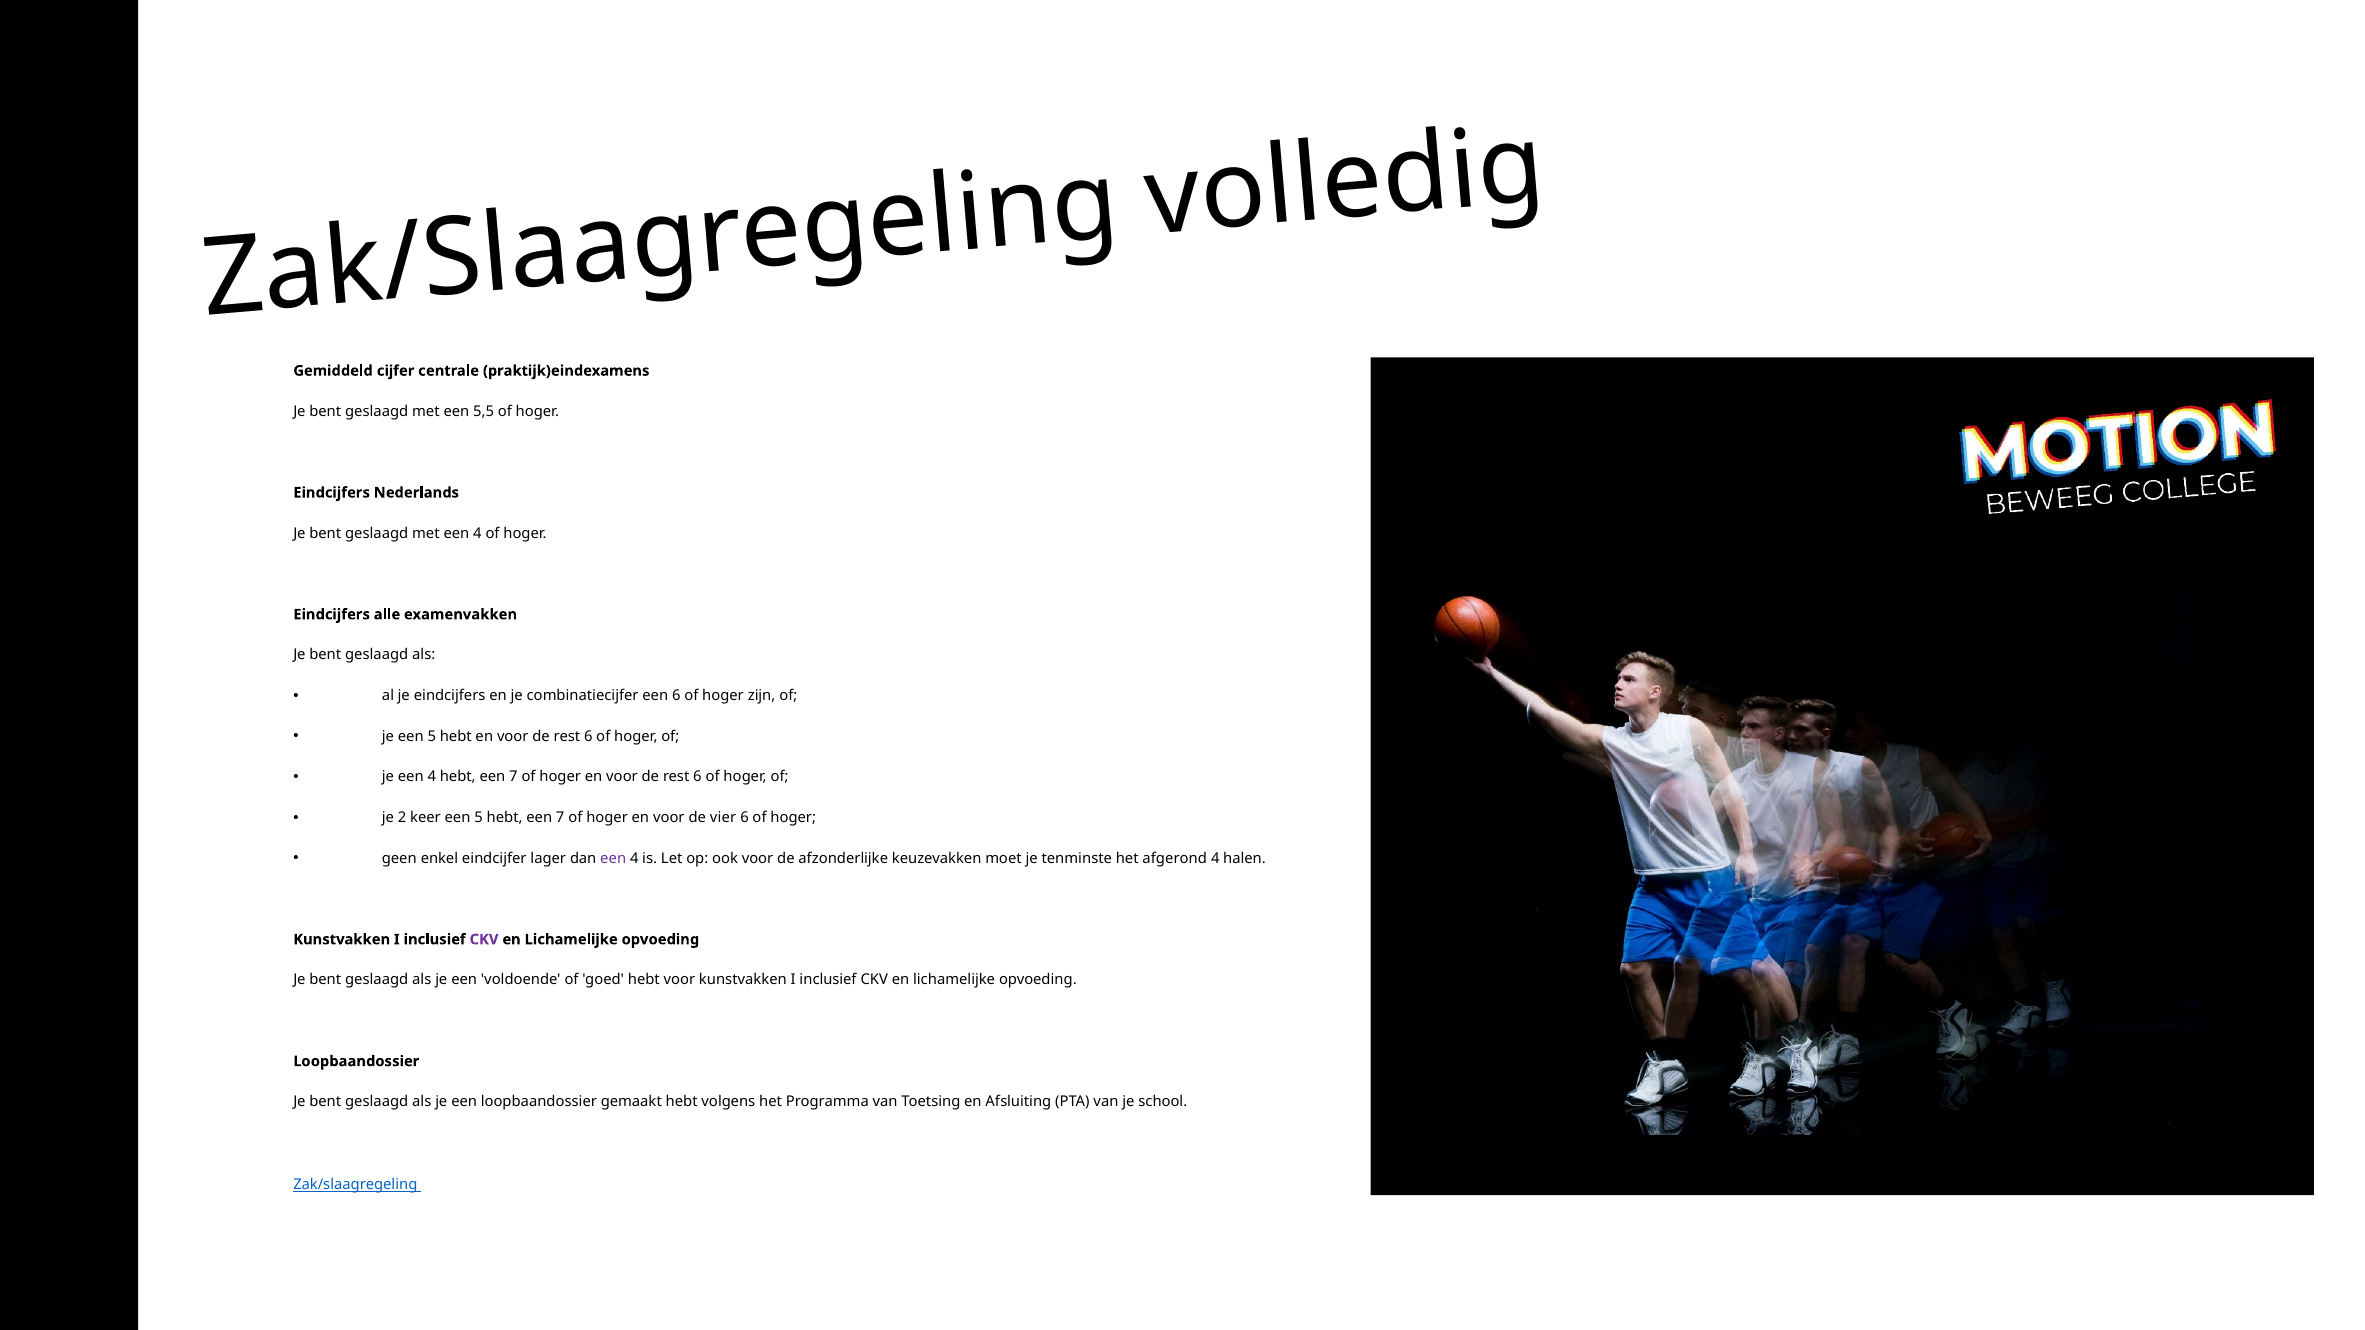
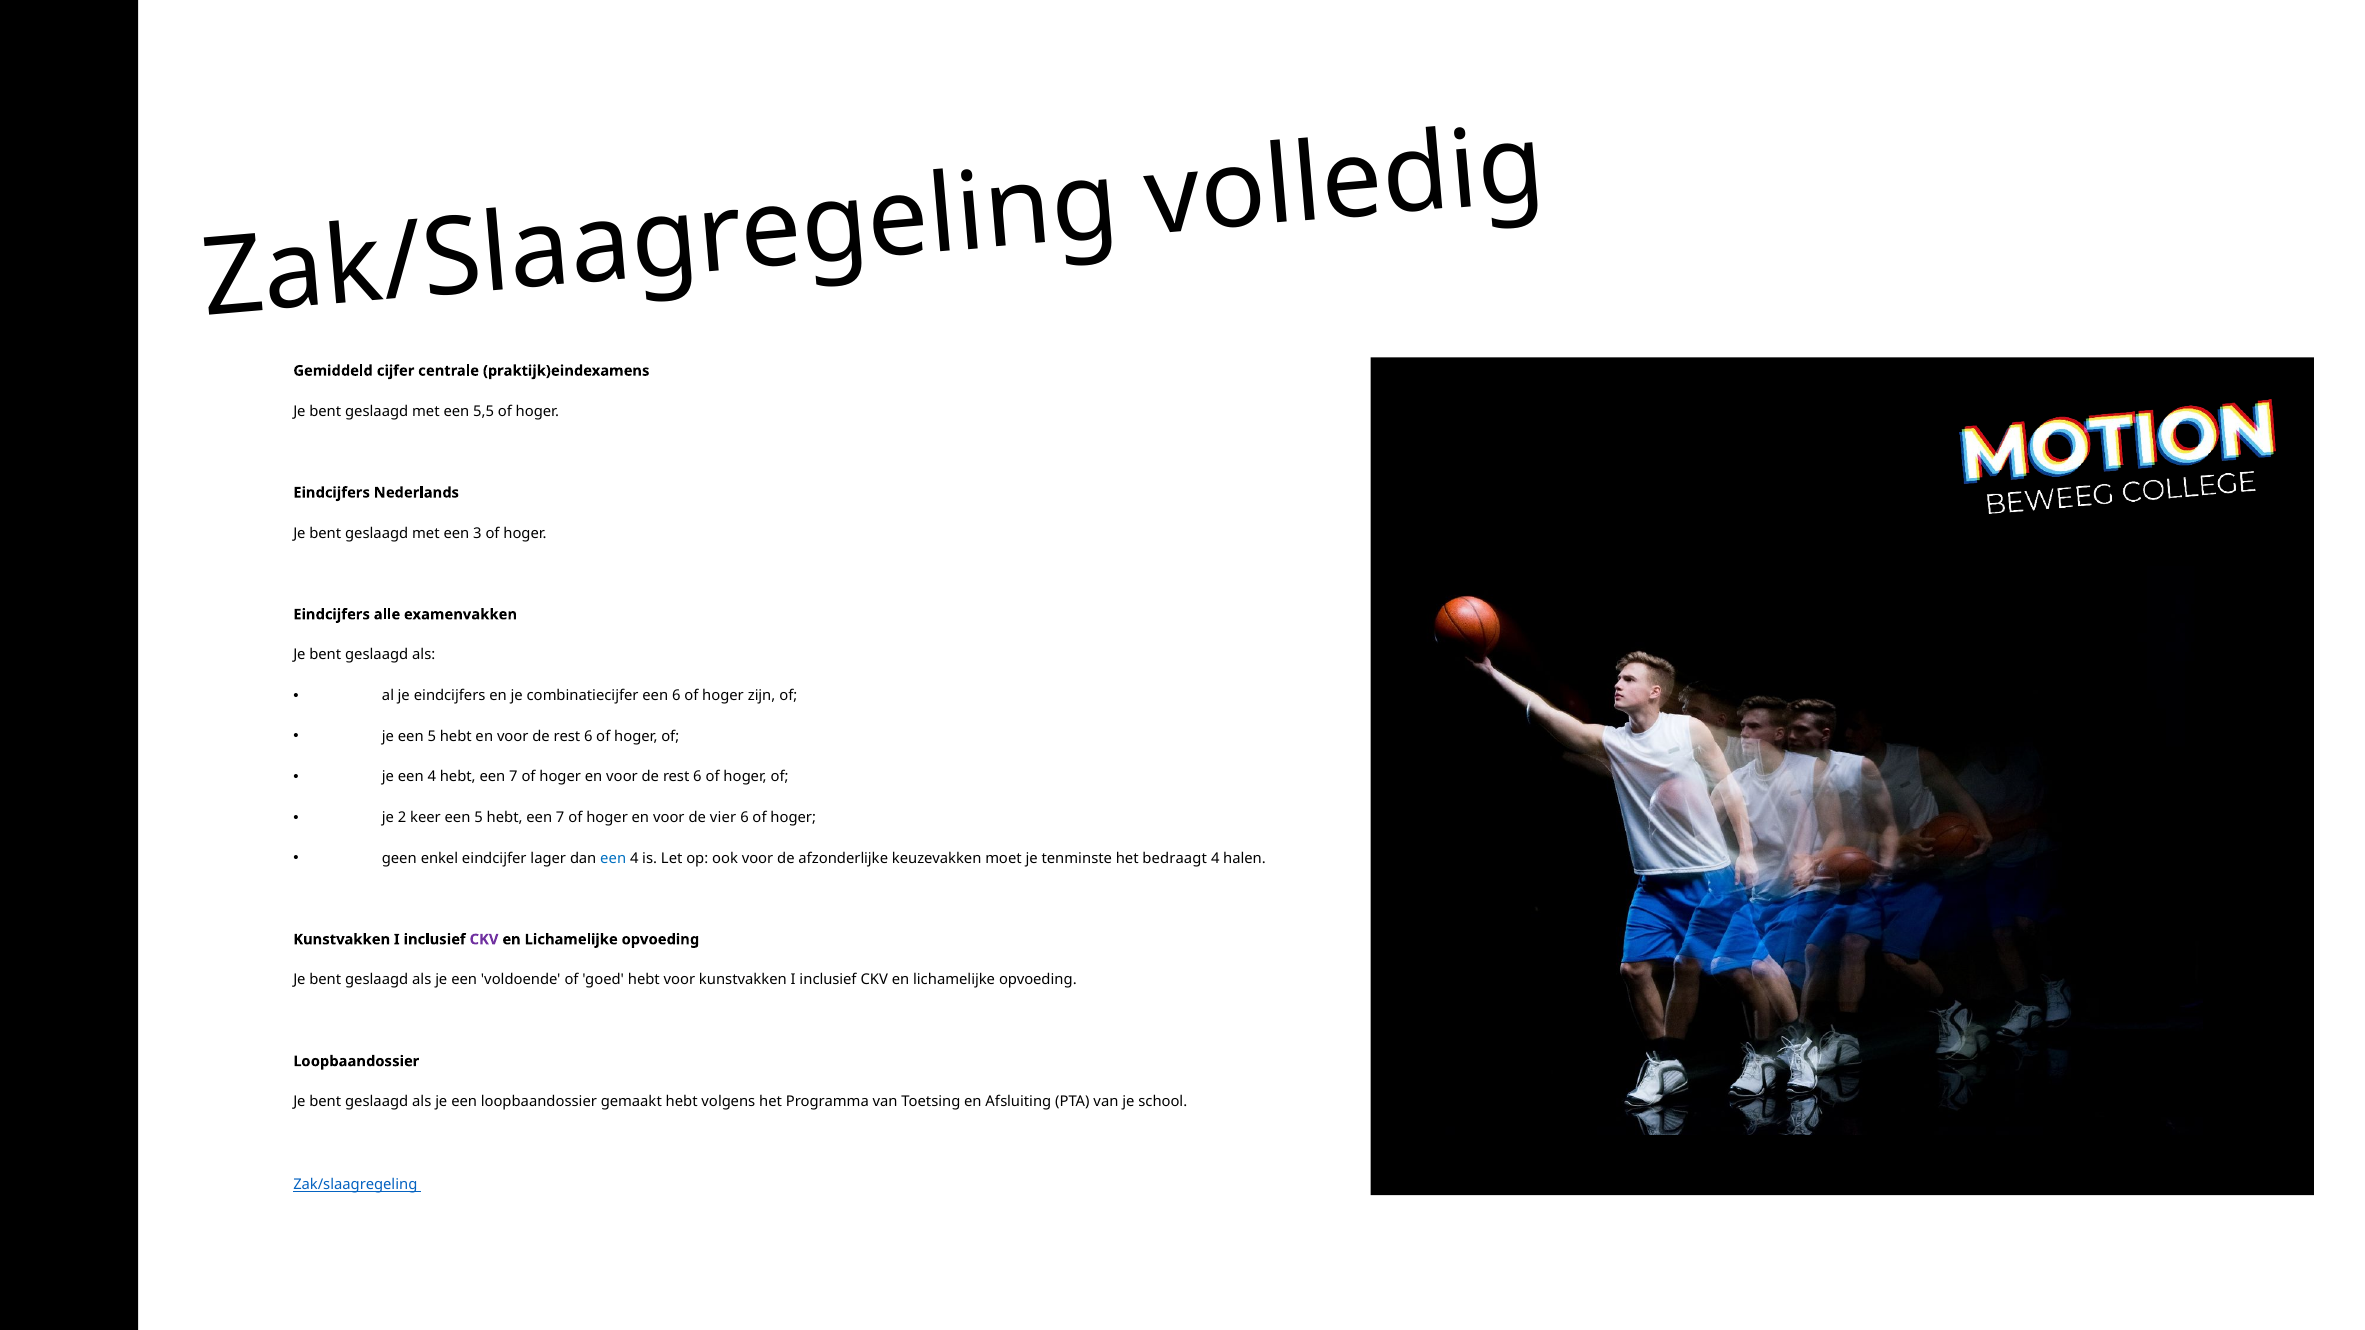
met een 4: 4 -> 3
een at (613, 858) colour: purple -> blue
afgerond: afgerond -> bedraagt
